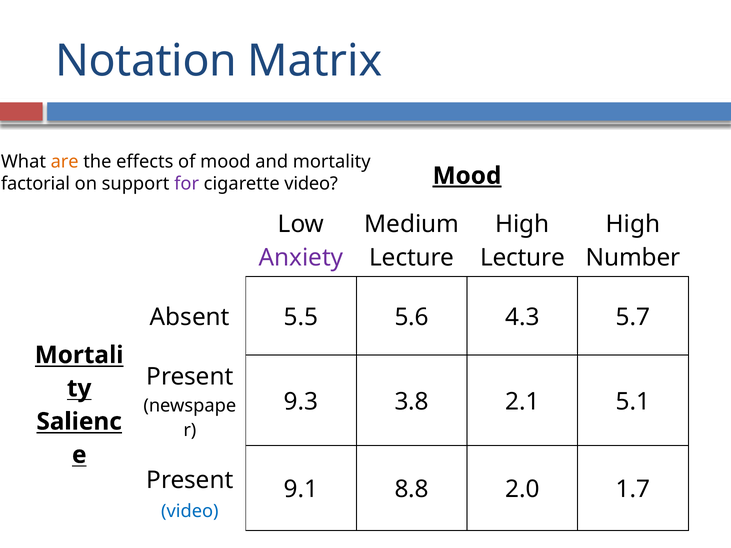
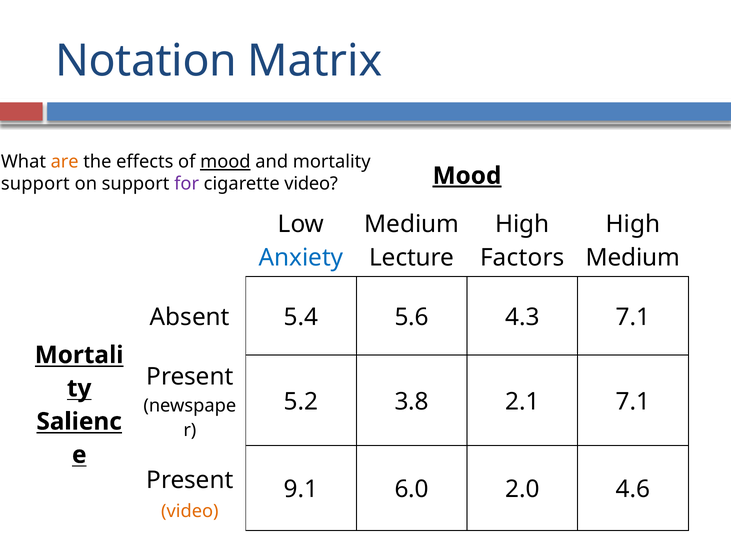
mood at (225, 162) underline: none -> present
factorial at (35, 184): factorial -> support
Anxiety colour: purple -> blue
Lecture at (522, 258): Lecture -> Factors
Number at (633, 258): Number -> Medium
5.5: 5.5 -> 5.4
4.3 5.7: 5.7 -> 7.1
9.3: 9.3 -> 5.2
2.1 5.1: 5.1 -> 7.1
8.8: 8.8 -> 6.0
1.7: 1.7 -> 4.6
video at (190, 511) colour: blue -> orange
